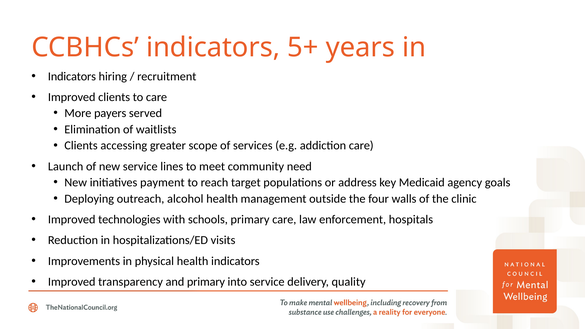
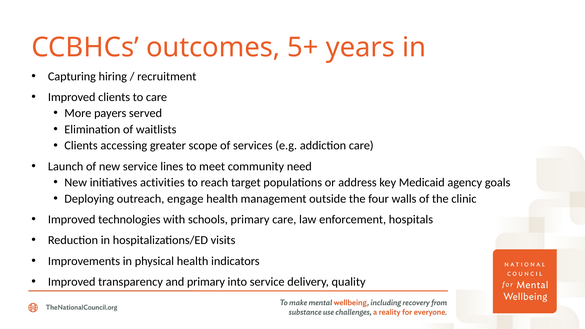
CCBHCs indicators: indicators -> outcomes
Indicators at (72, 76): Indicators -> Capturing
payment: payment -> activities
alcohol: alcohol -> engage
